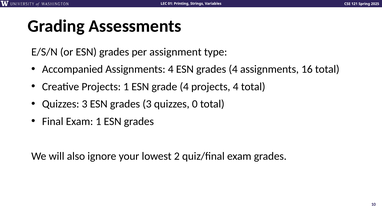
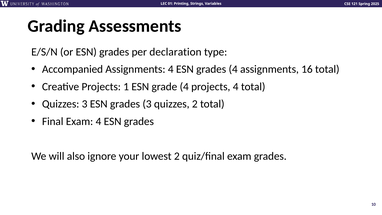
assignment: assignment -> declaration
quizzes 0: 0 -> 2
Exam 1: 1 -> 4
